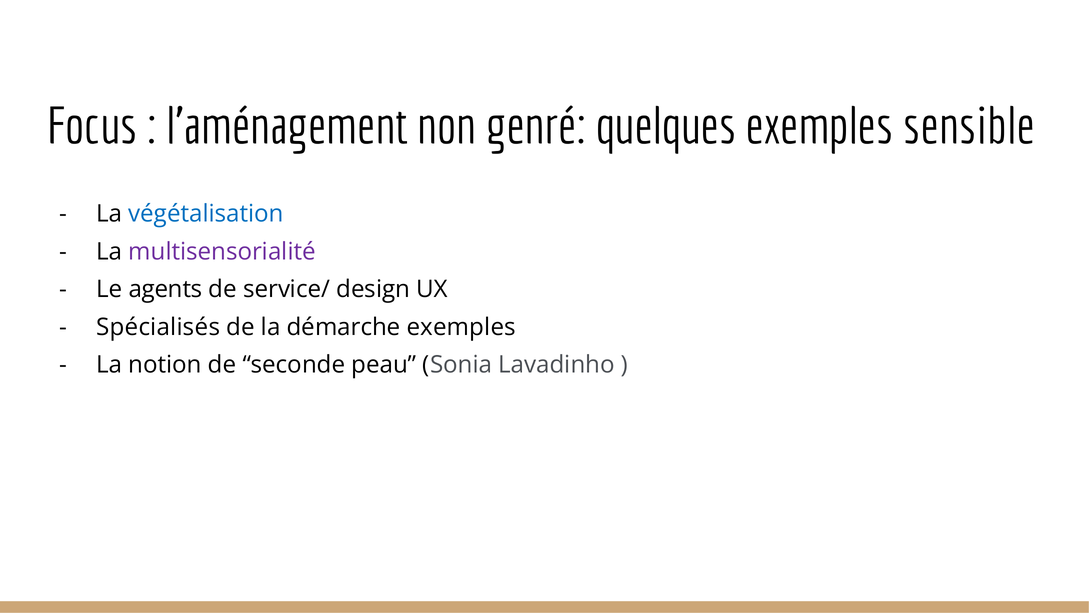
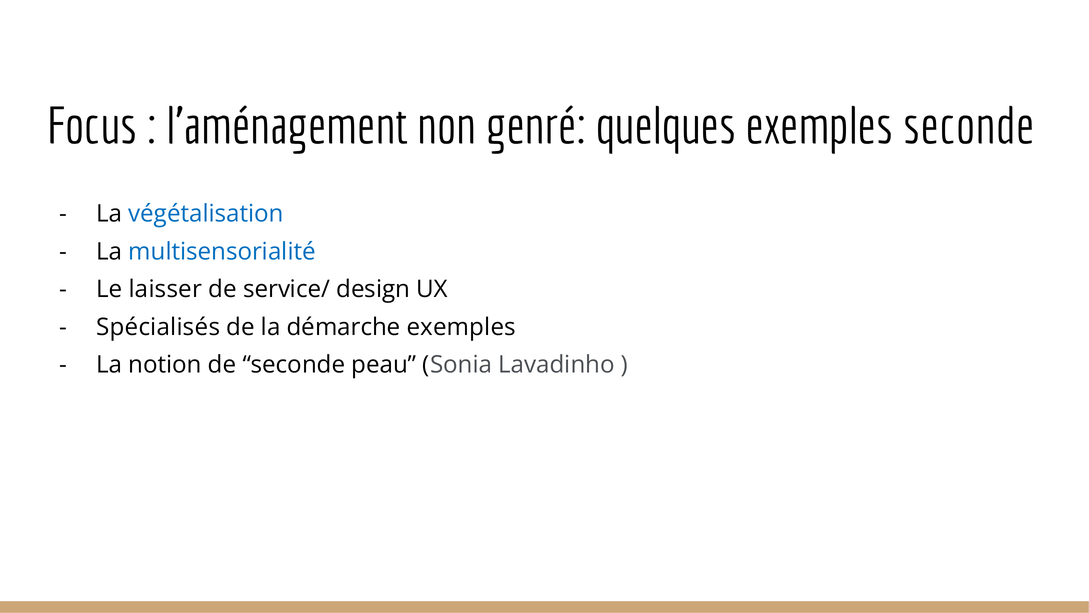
exemples sensible: sensible -> seconde
multisensorialité colour: purple -> blue
agents: agents -> laisser
